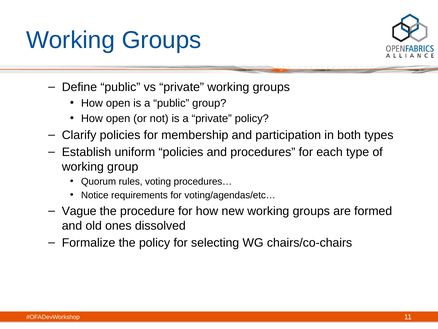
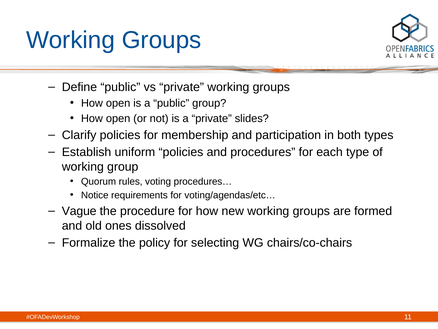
private policy: policy -> slides
